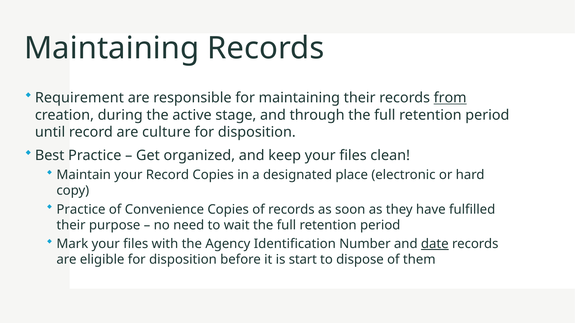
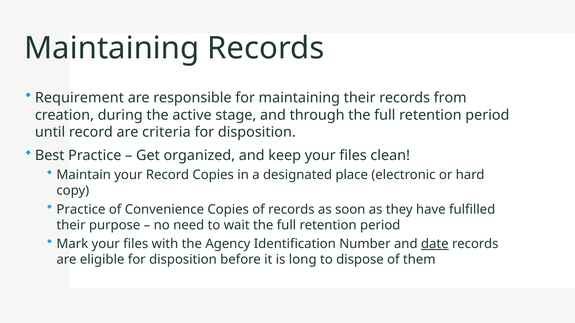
from underline: present -> none
culture: culture -> criteria
start: start -> long
